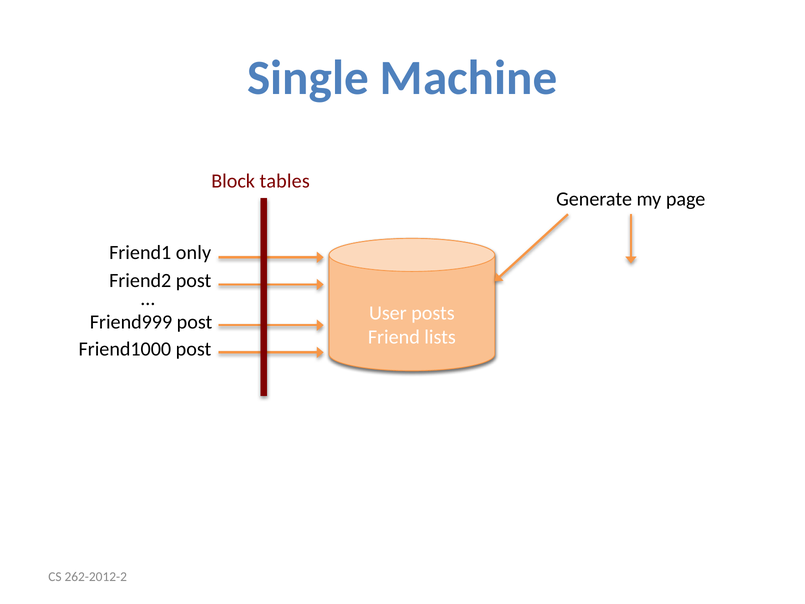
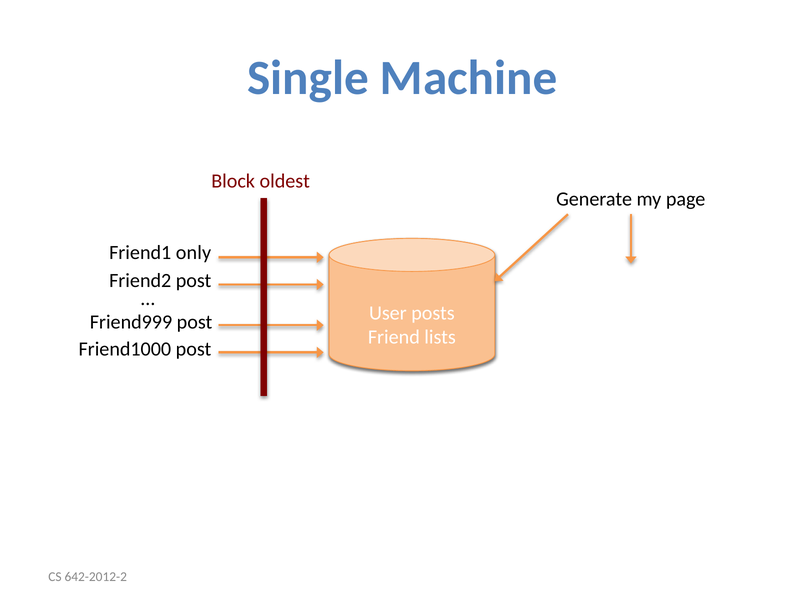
tables: tables -> oldest
262-2012-2: 262-2012-2 -> 642-2012-2
